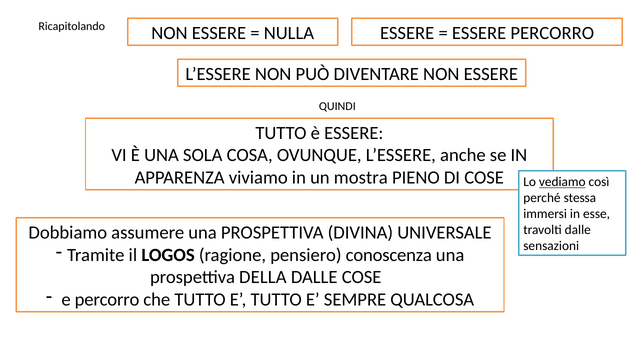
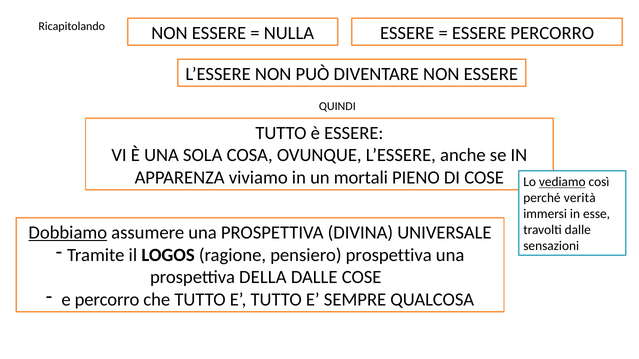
mostra: mostra -> mortali
stessa: stessa -> verità
Dobbiamo underline: none -> present
pensiero conoscenza: conoscenza -> prospettiva
